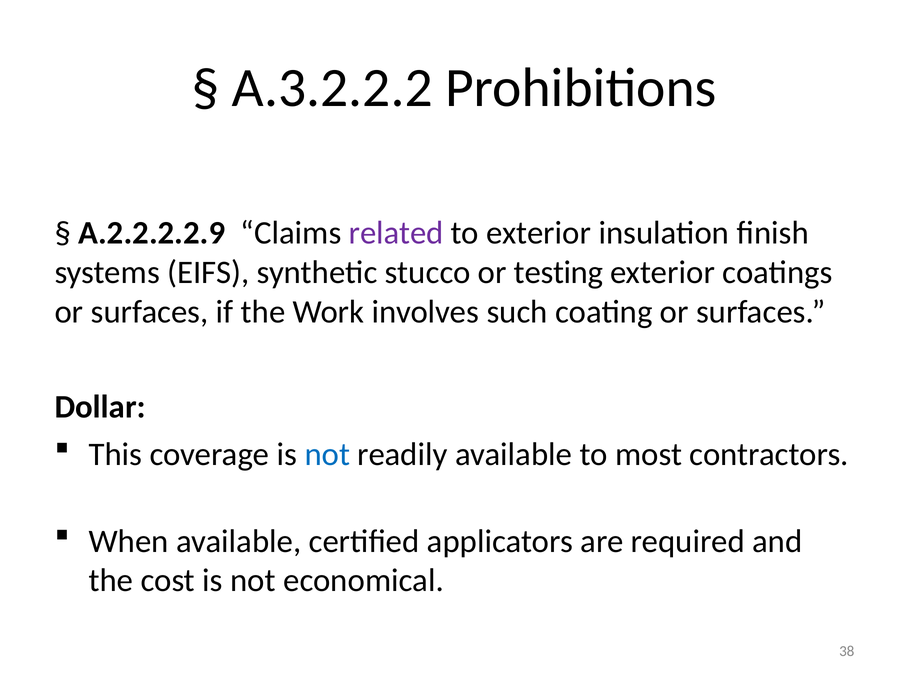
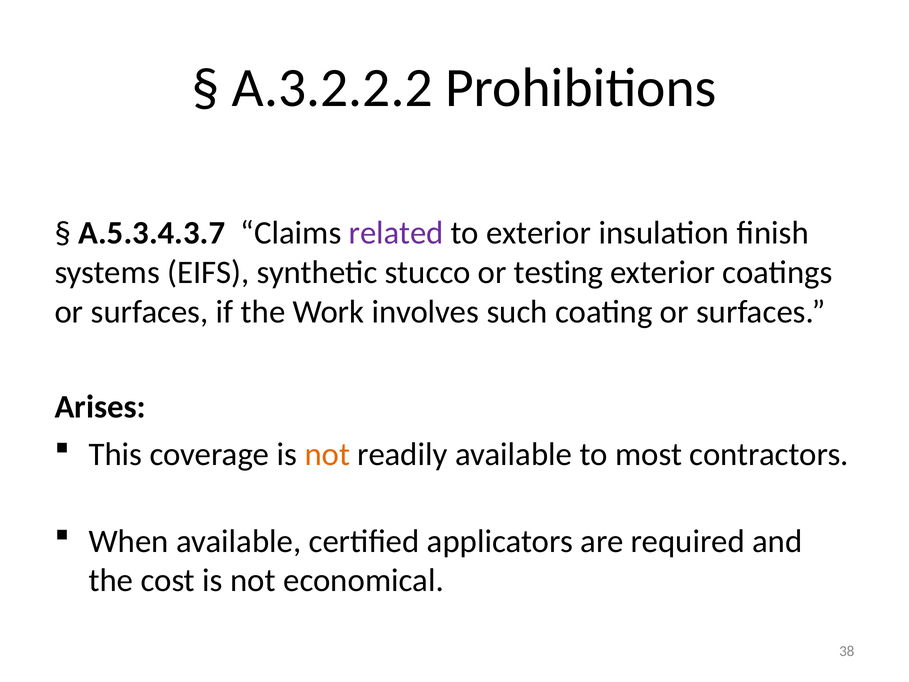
A.2.2.2.2.9: A.2.2.2.2.9 -> A.5.3.4.3.7
Dollar: Dollar -> Arises
not at (327, 454) colour: blue -> orange
